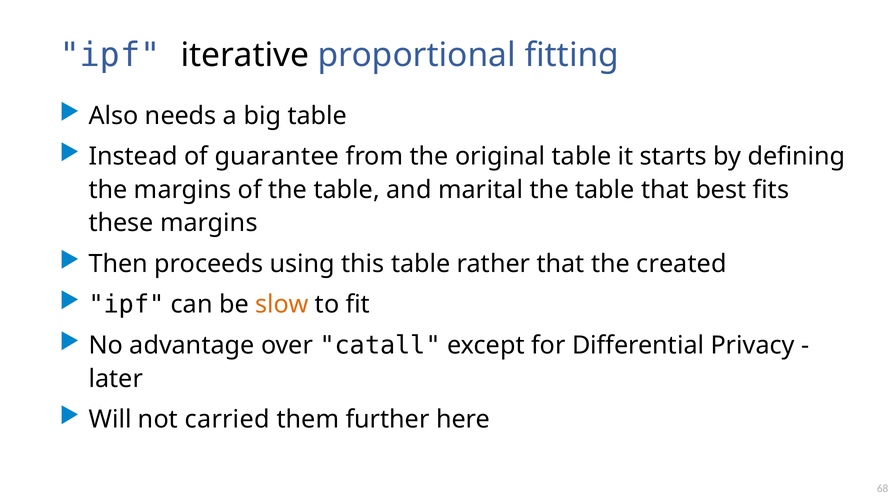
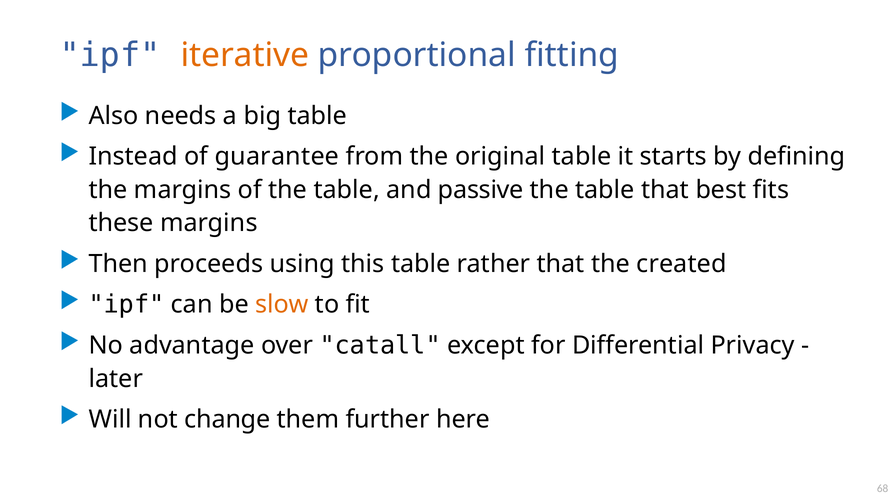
iterative colour: black -> orange
marital: marital -> passive
carried: carried -> change
